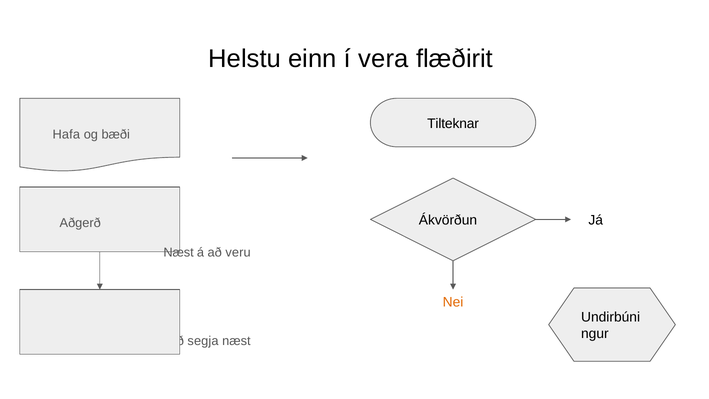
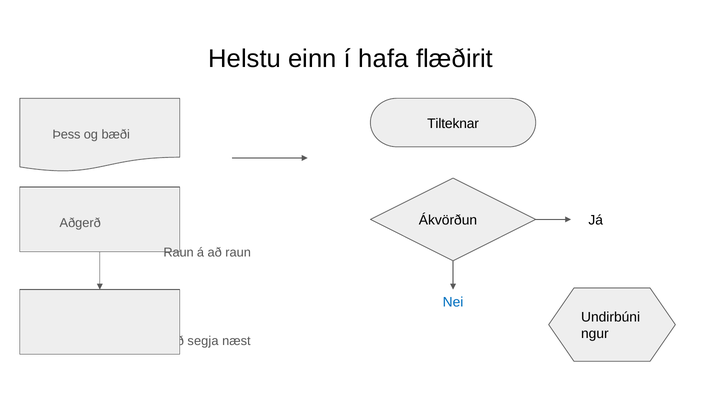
vera: vera -> hafa
Hafa: Hafa -> Þess
Næst at (179, 252): Næst -> Raun
að veru: veru -> raun
Nei colour: orange -> blue
